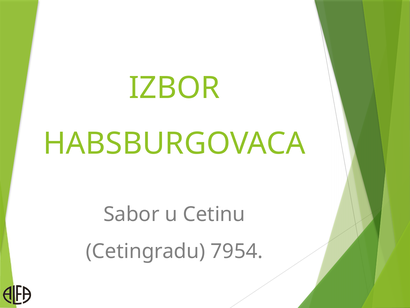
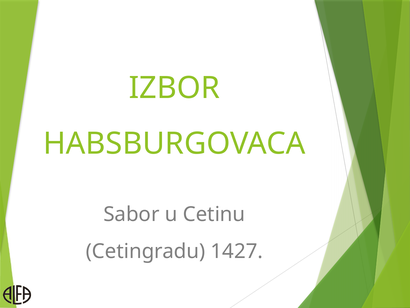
7954: 7954 -> 1427
